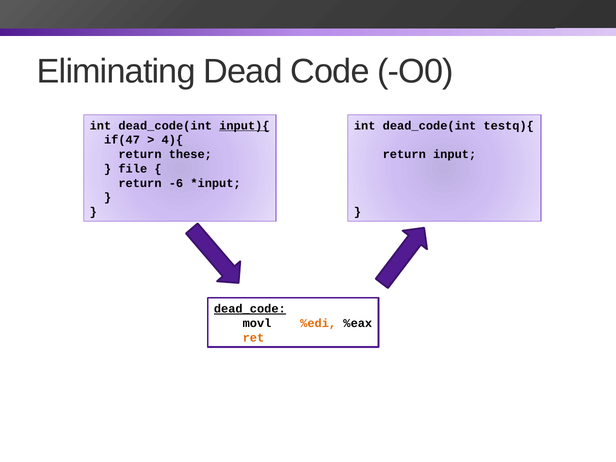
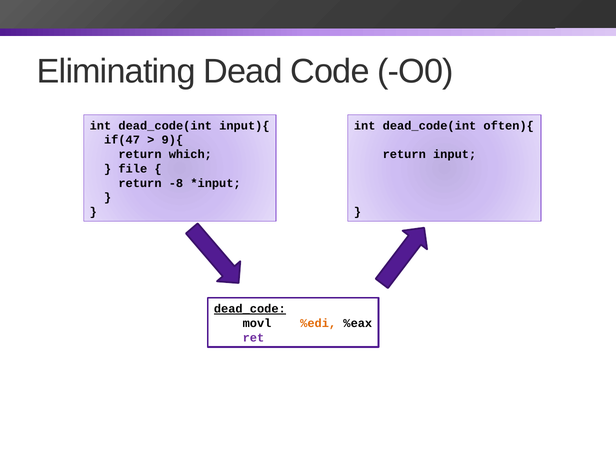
input){ underline: present -> none
testq){: testq){ -> often){
4){: 4){ -> 9){
these: these -> which
-6: -6 -> -8
ret colour: orange -> purple
